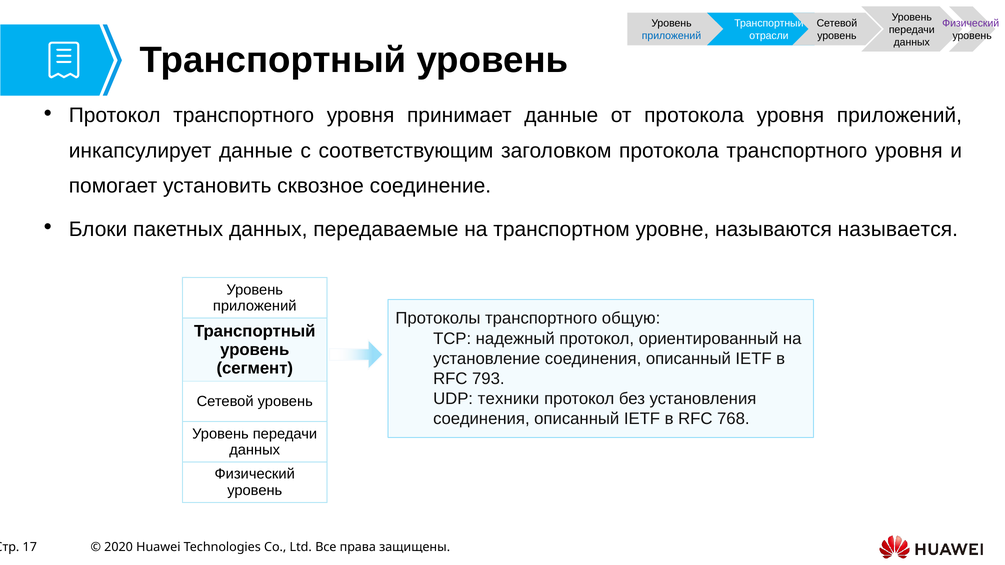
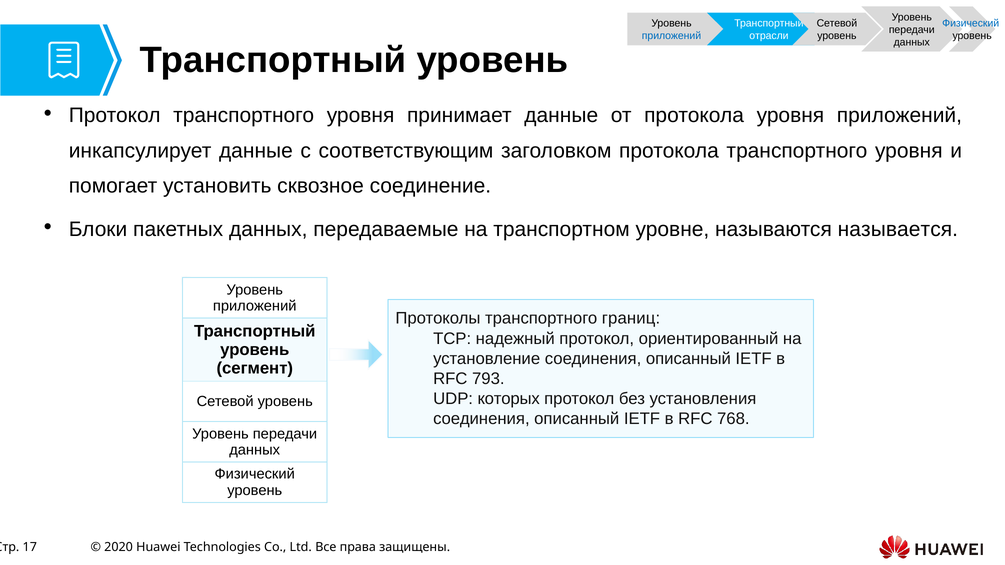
Физический at (971, 23) colour: purple -> blue
общую: общую -> границ
техники: техники -> которых
